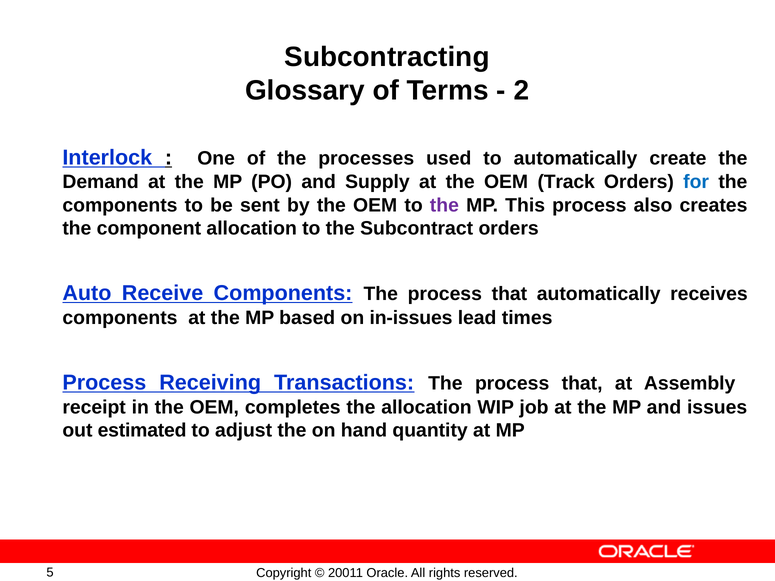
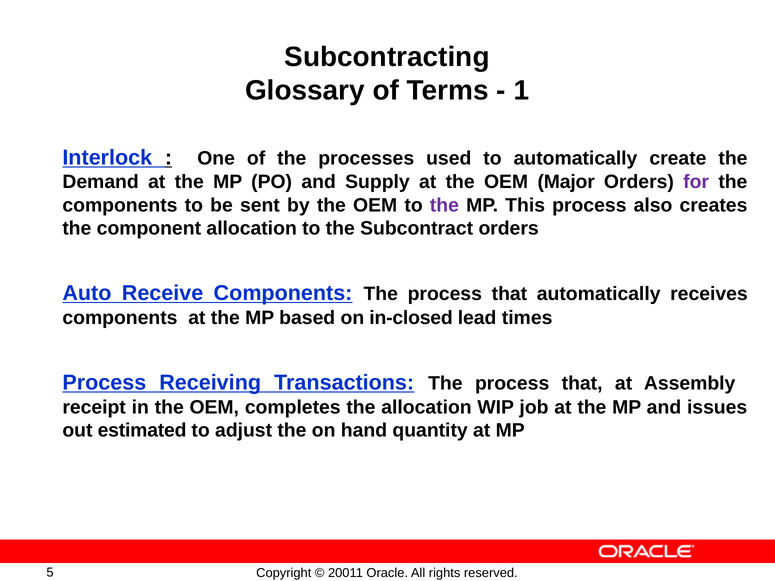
2: 2 -> 1
Track: Track -> Major
for colour: blue -> purple
in-issues: in-issues -> in-closed
